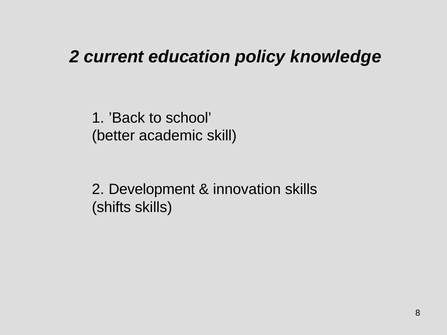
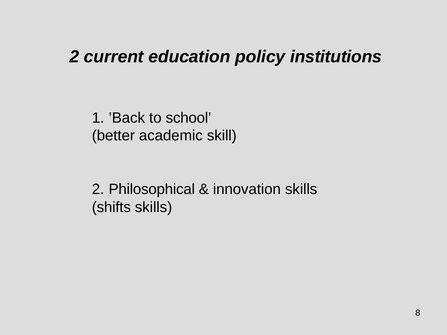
knowledge: knowledge -> institutions
Development: Development -> Philosophical
